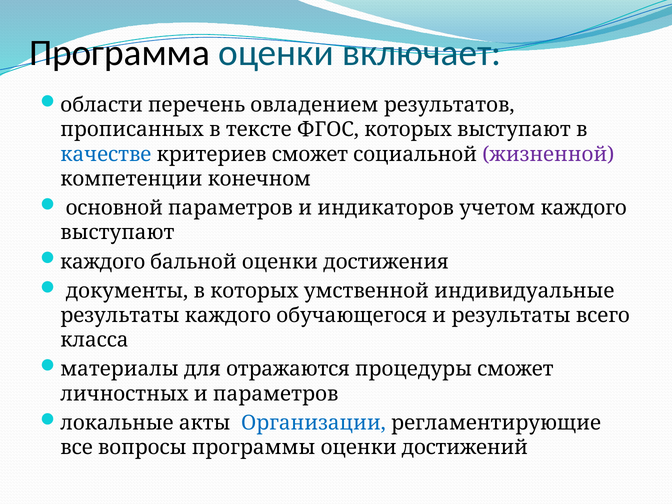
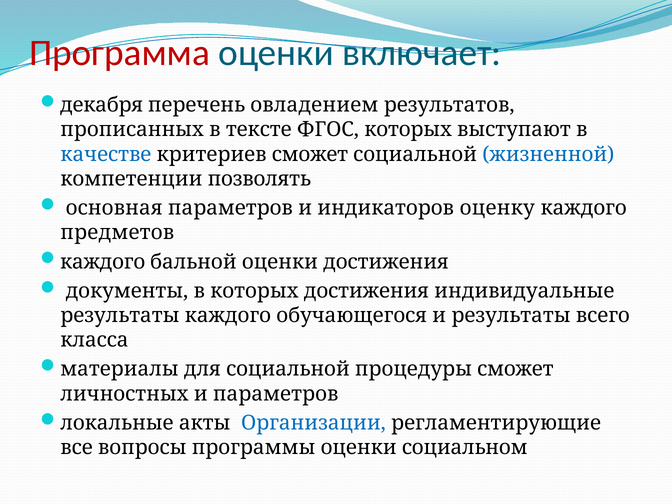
Программа colour: black -> red
области: области -> декабря
жизненной colour: purple -> blue
конечном: конечном -> позволять
основной: основной -> основная
учетом: учетом -> оценку
выступают at (117, 233): выступают -> предметов
которых умственной: умственной -> достижения
для отражаются: отражаются -> социальной
достижений: достижений -> социальном
